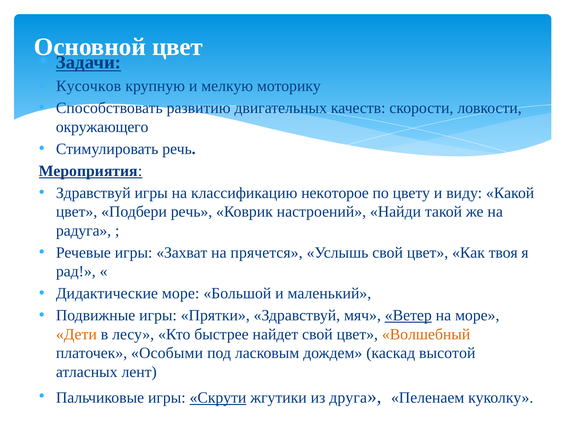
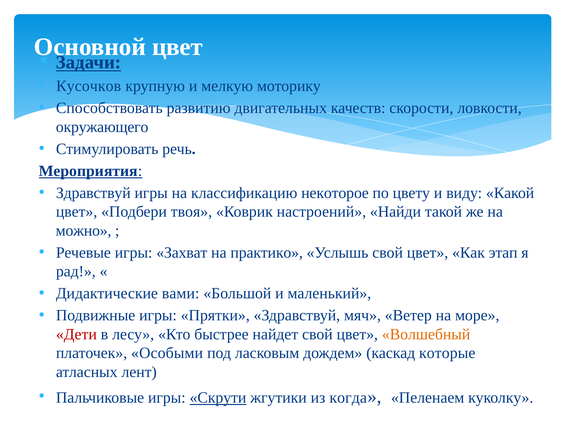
Подбери речь: речь -> твоя
радуга: радуга -> можно
прячется: прячется -> практико
твоя: твоя -> этап
Дидактические море: море -> вами
Ветер underline: present -> none
Дети colour: orange -> red
высотой: высотой -> которые
друга: друга -> когда
